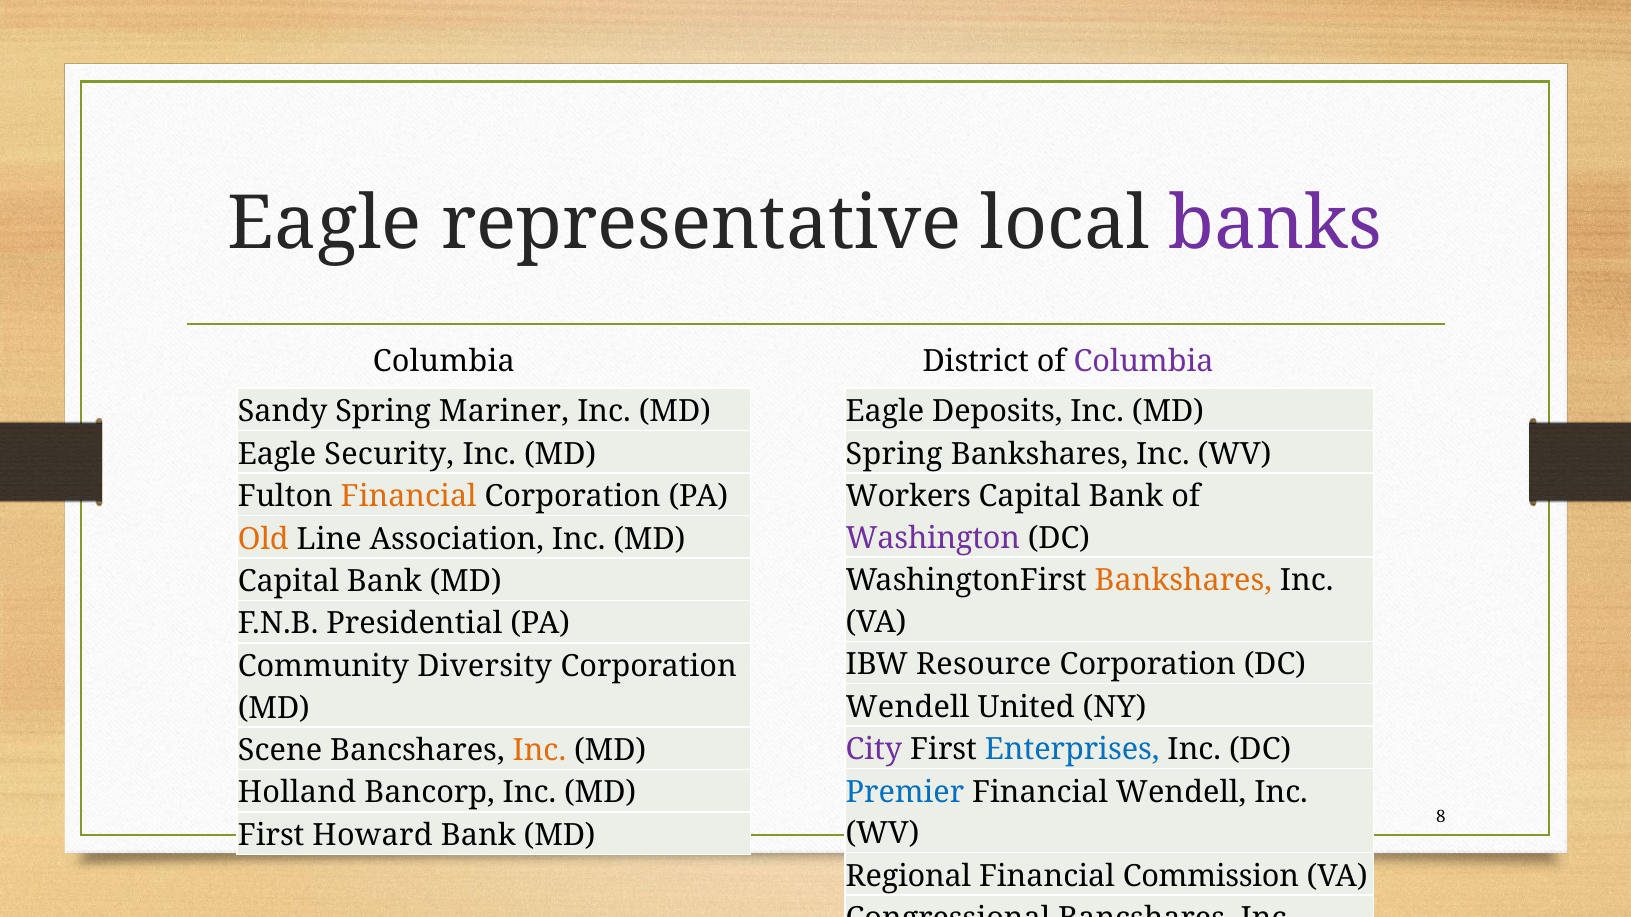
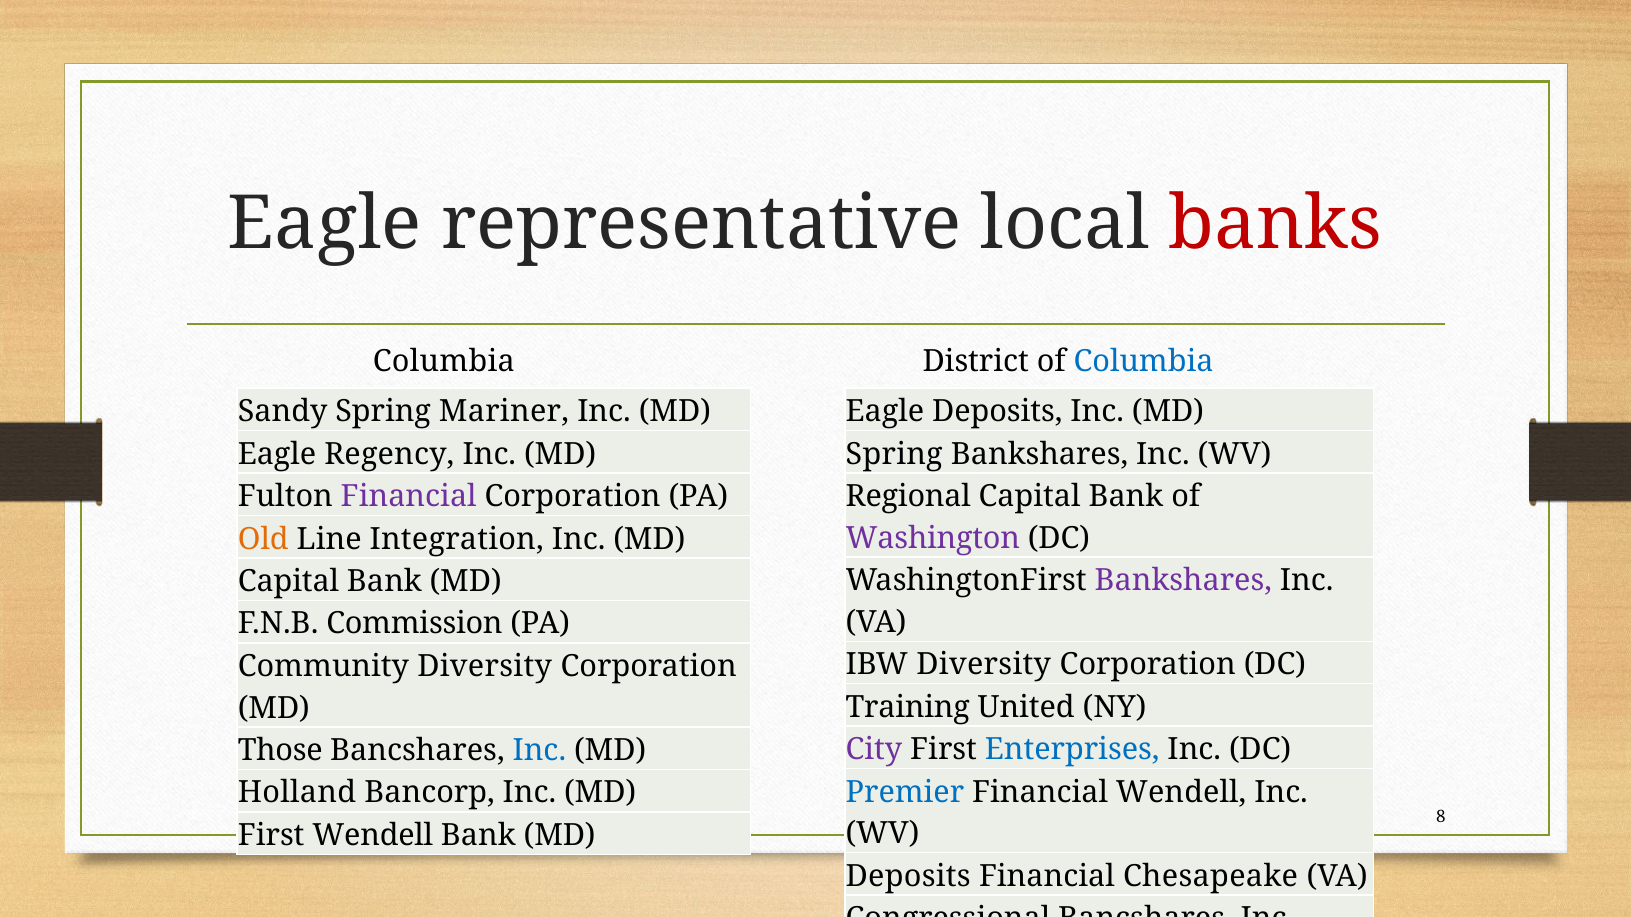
banks colour: purple -> red
Columbia at (1144, 362) colour: purple -> blue
Security: Security -> Regency
Financial at (409, 497) colour: orange -> purple
Workers: Workers -> Regional
Association: Association -> Integration
Bankshares at (1183, 581) colour: orange -> purple
Presidential: Presidential -> Commission
IBW Resource: Resource -> Diversity
Wendell at (908, 707): Wendell -> Training
Scene: Scene -> Those
Inc at (539, 751) colour: orange -> blue
First Howard: Howard -> Wendell
Regional at (908, 876): Regional -> Deposits
Commission: Commission -> Chesapeake
